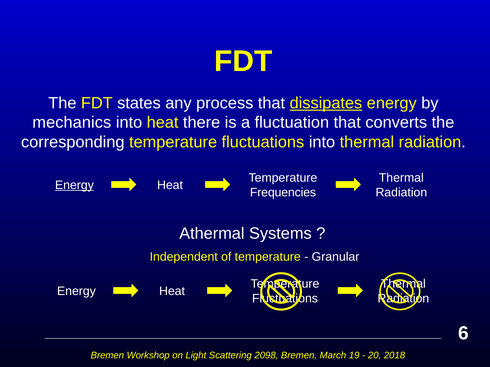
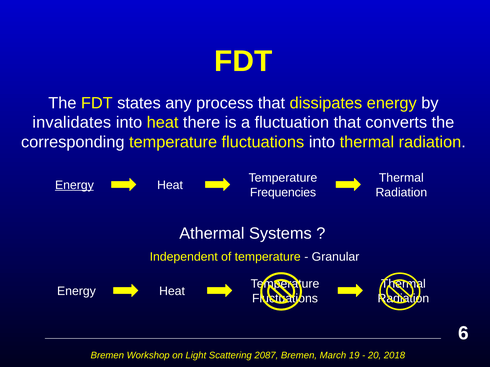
dissipates underline: present -> none
mechanics: mechanics -> invalidates
2098: 2098 -> 2087
